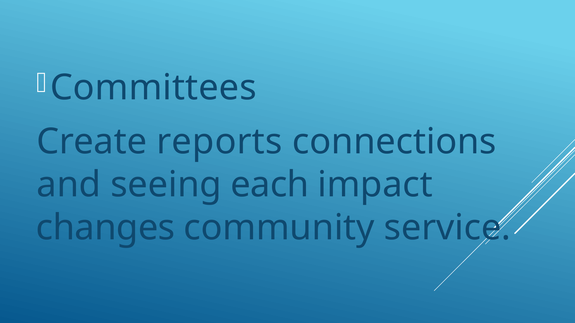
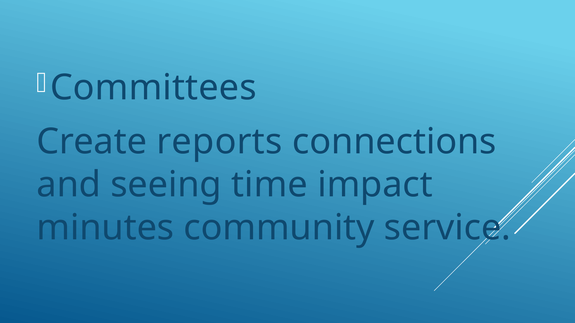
each: each -> time
changes: changes -> minutes
